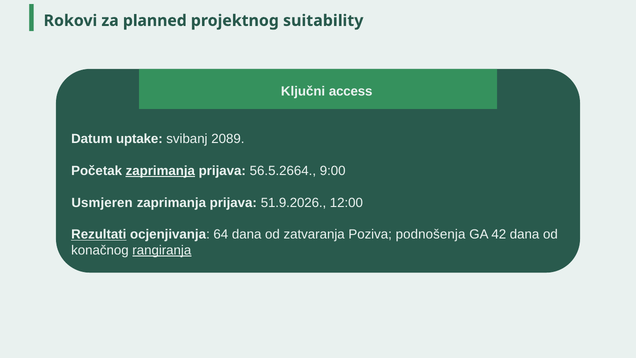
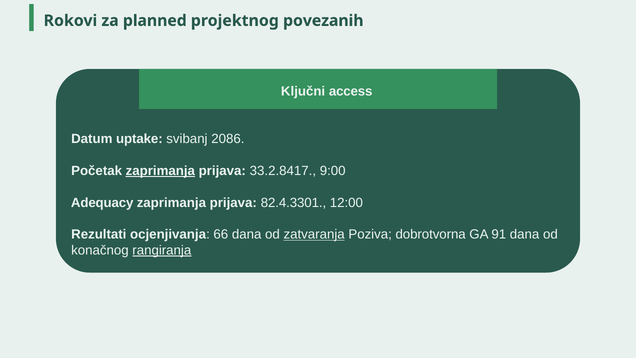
suitability: suitability -> povezanih
2089: 2089 -> 2086
56.5.2664: 56.5.2664 -> 33.2.8417
Usmjeren: Usmjeren -> Adequacy
51.9.2026: 51.9.2026 -> 82.4.3301
Rezultati underline: present -> none
64: 64 -> 66
zatvaranja underline: none -> present
podnošenja: podnošenja -> dobrotvorna
42: 42 -> 91
